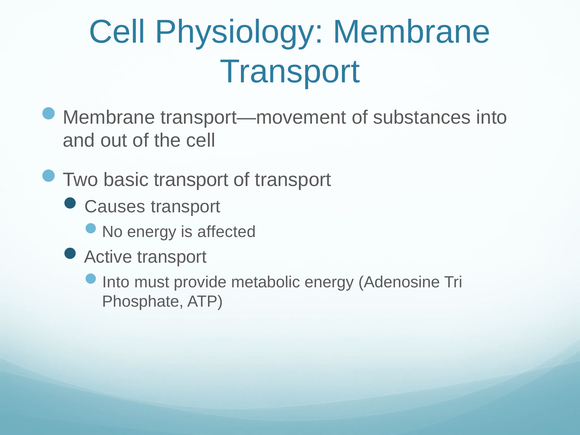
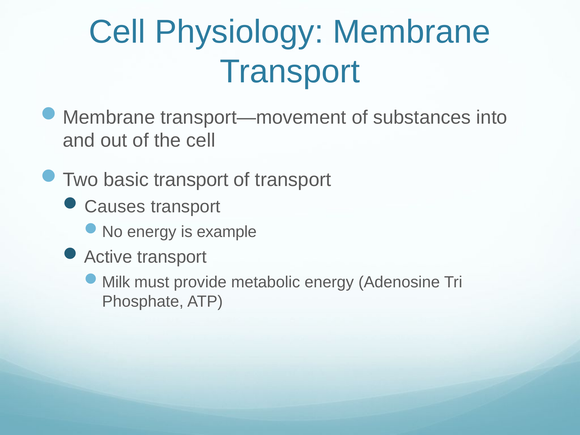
affected: affected -> example
Into at (116, 282): Into -> Milk
